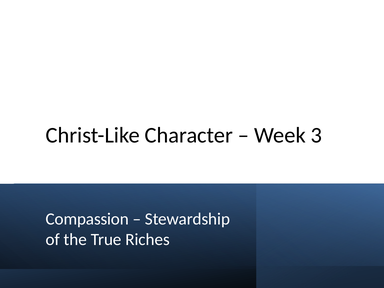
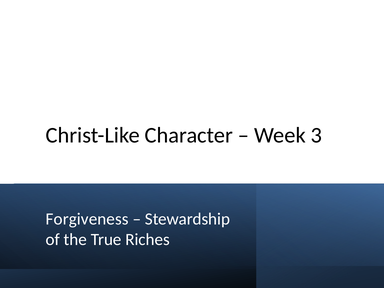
Compassion: Compassion -> Forgiveness
